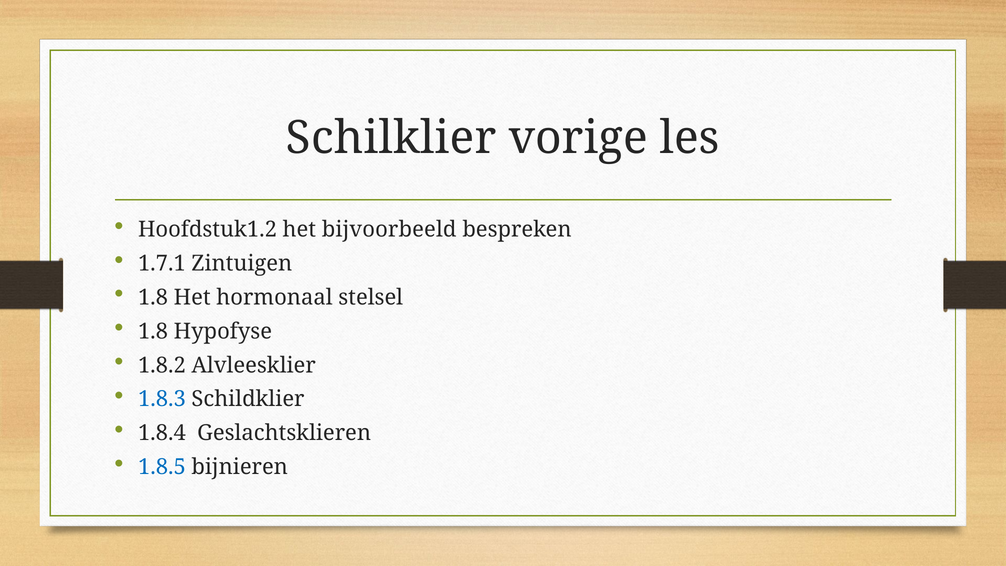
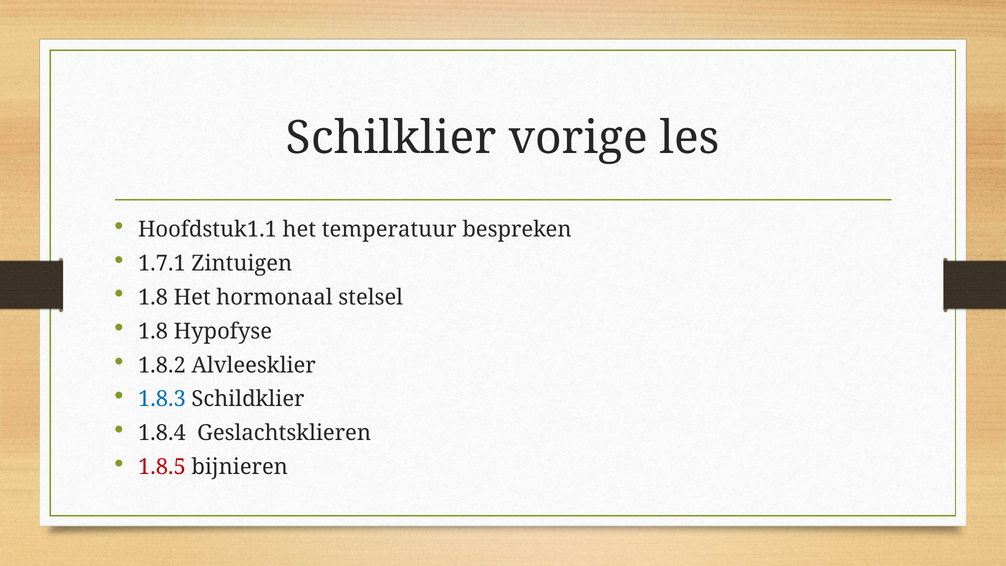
Hoofdstuk1.2: Hoofdstuk1.2 -> Hoofdstuk1.1
bijvoorbeeld: bijvoorbeeld -> temperatuur
1.8.5 colour: blue -> red
